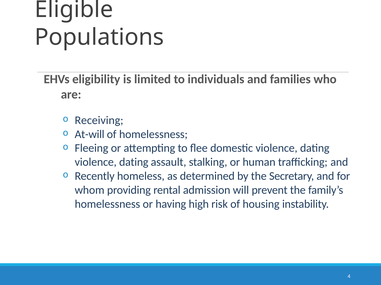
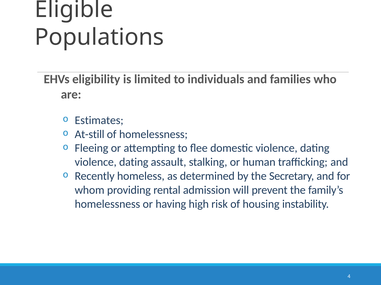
Receiving: Receiving -> Estimates
At-will: At-will -> At-still
